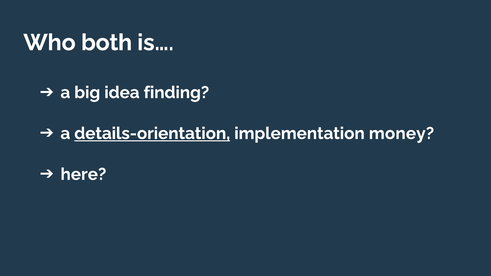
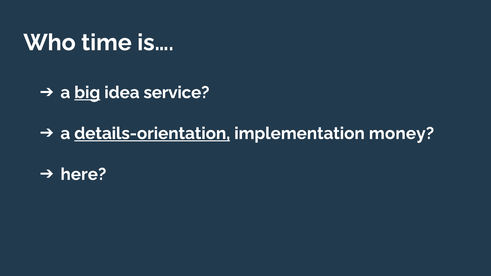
both: both -> time
big underline: none -> present
finding: finding -> service
